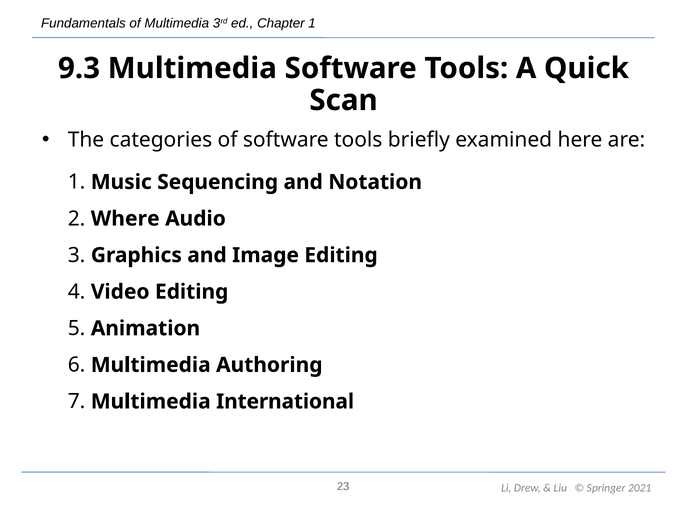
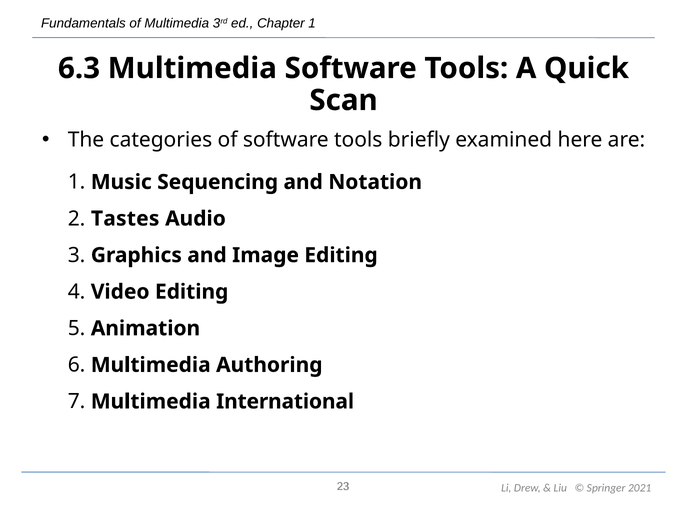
9.3: 9.3 -> 6.3
Where: Where -> Tastes
